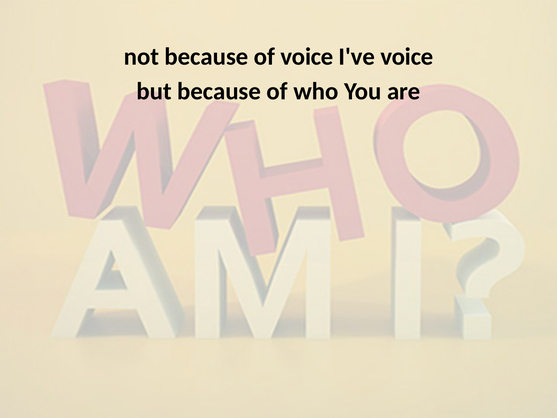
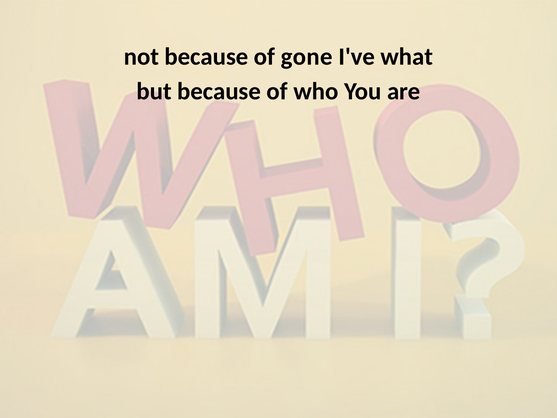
of voice: voice -> gone
I've voice: voice -> what
